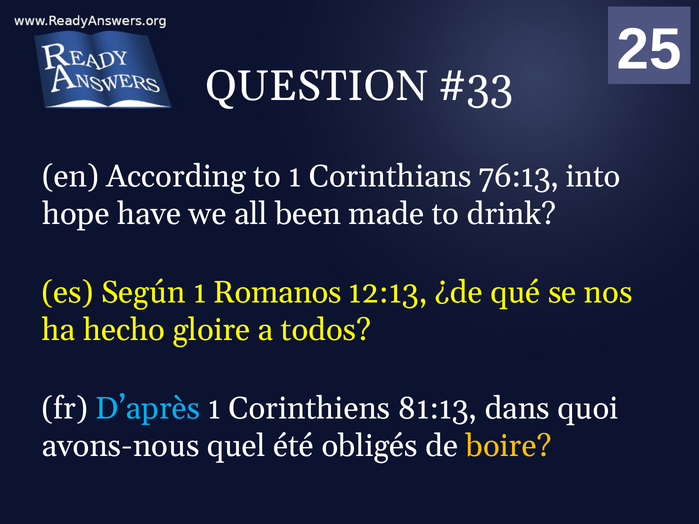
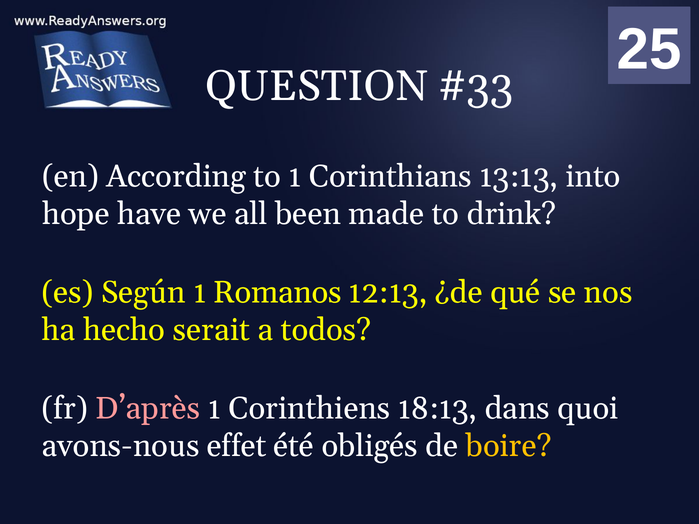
76:13: 76:13 -> 13:13
gloire: gloire -> serait
D’après colour: light blue -> pink
81:13: 81:13 -> 18:13
quel: quel -> effet
